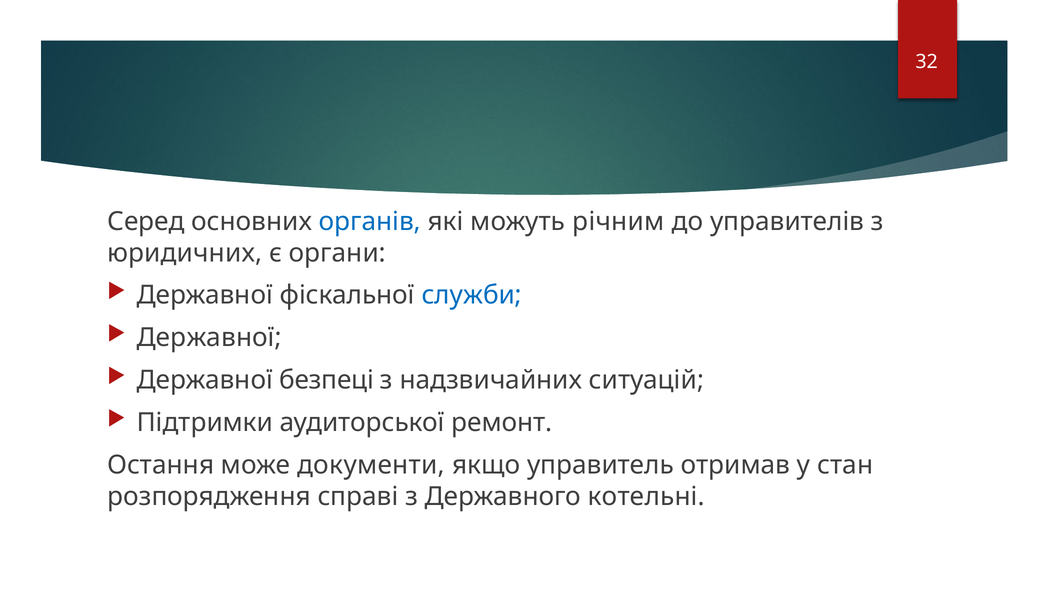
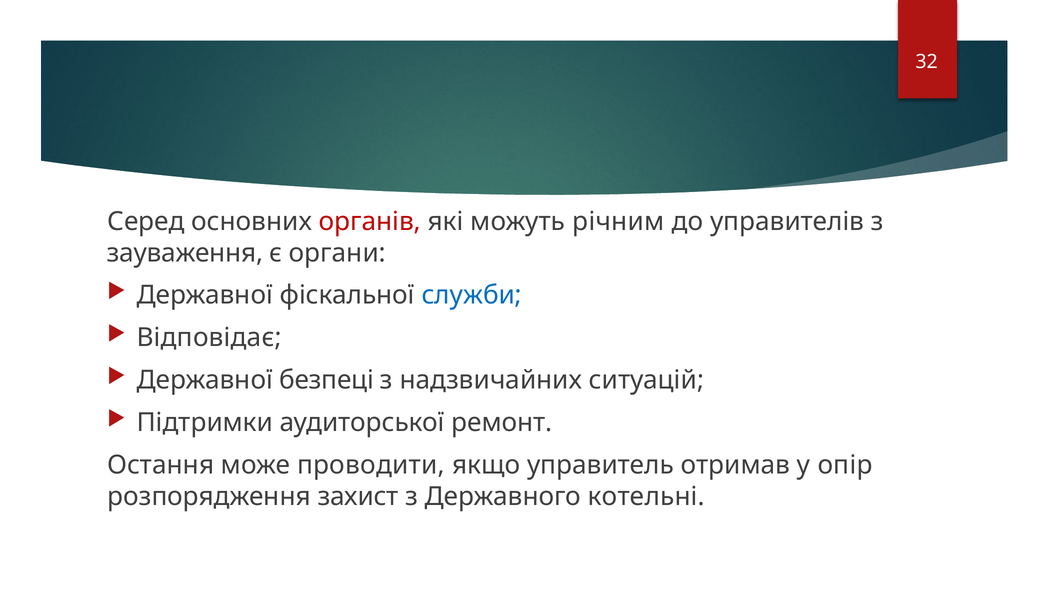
органів colour: blue -> red
юридичних: юридичних -> зауваження
Державної at (209, 338): Державної -> Відповідає
документи: документи -> проводити
стан: стан -> опір
справі: справі -> захист
